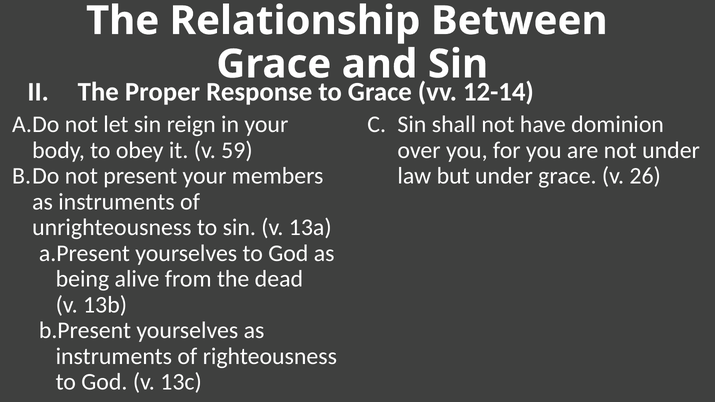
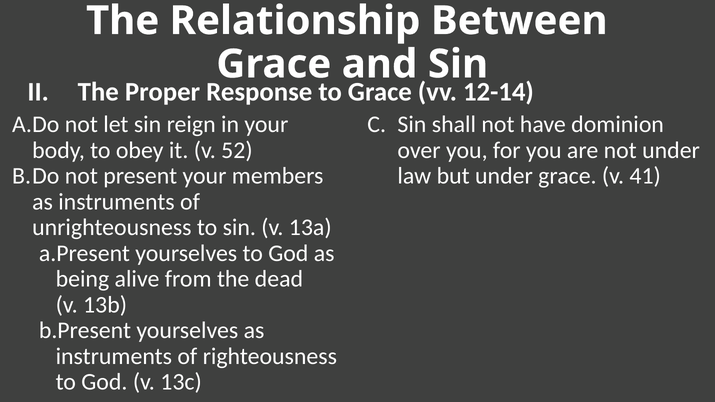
59: 59 -> 52
26: 26 -> 41
